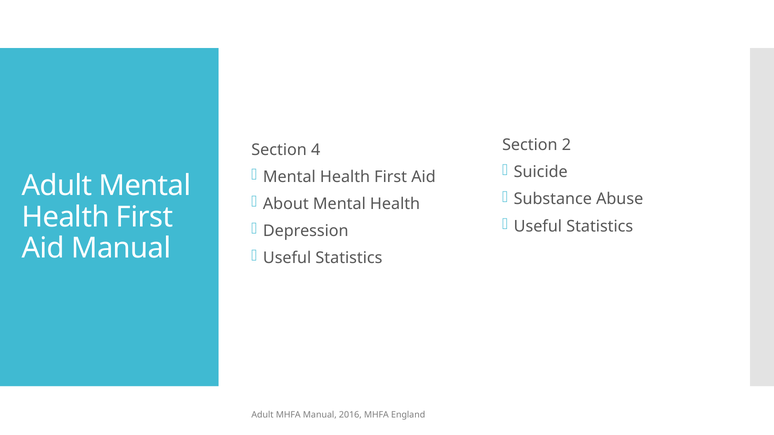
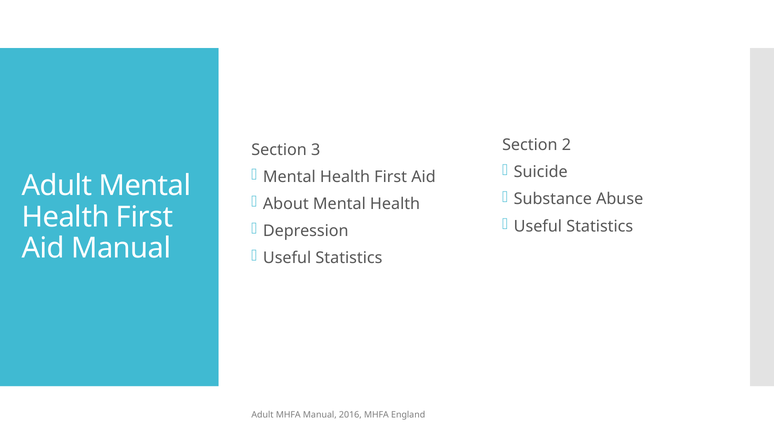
4: 4 -> 3
